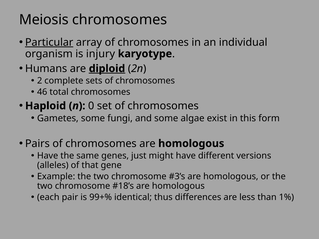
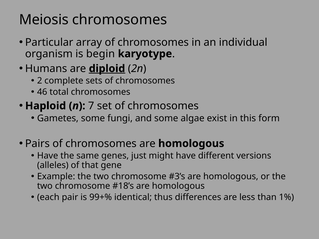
Particular underline: present -> none
injury: injury -> begin
0: 0 -> 7
